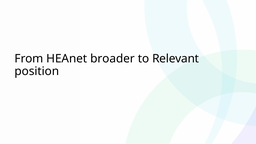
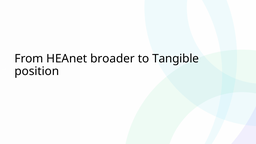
Relevant: Relevant -> Tangible
